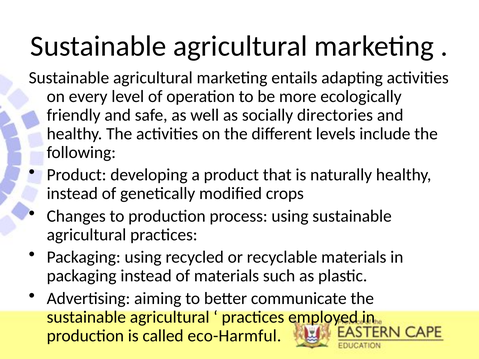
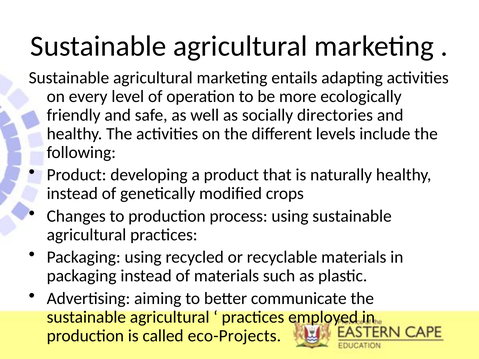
eco-Harmful: eco-Harmful -> eco-Projects
